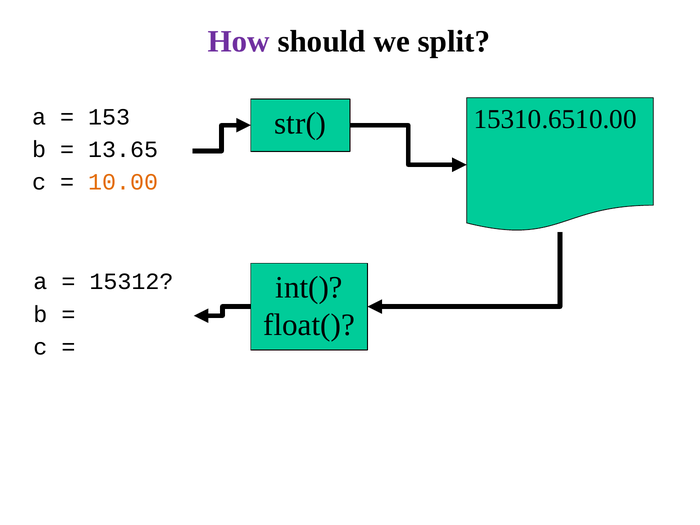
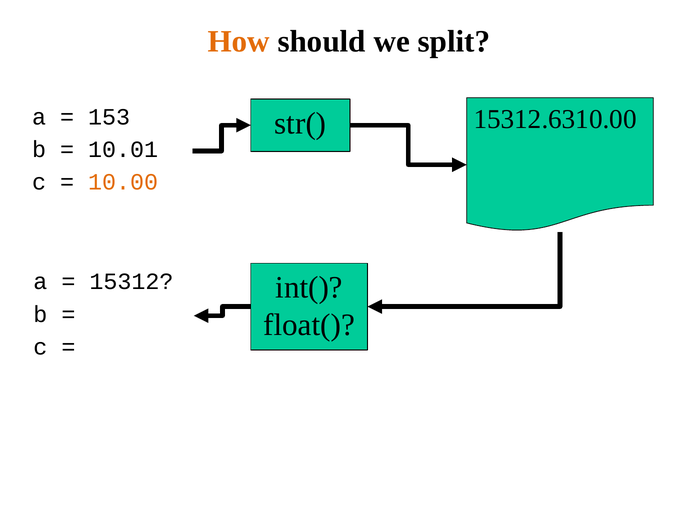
How colour: purple -> orange
15310.6510.00: 15310.6510.00 -> 15312.6310.00
13.65: 13.65 -> 10.01
